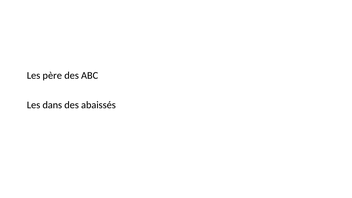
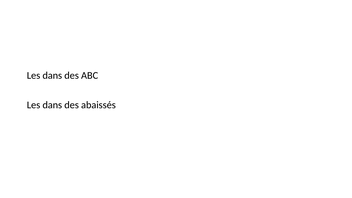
père at (52, 76): père -> dans
